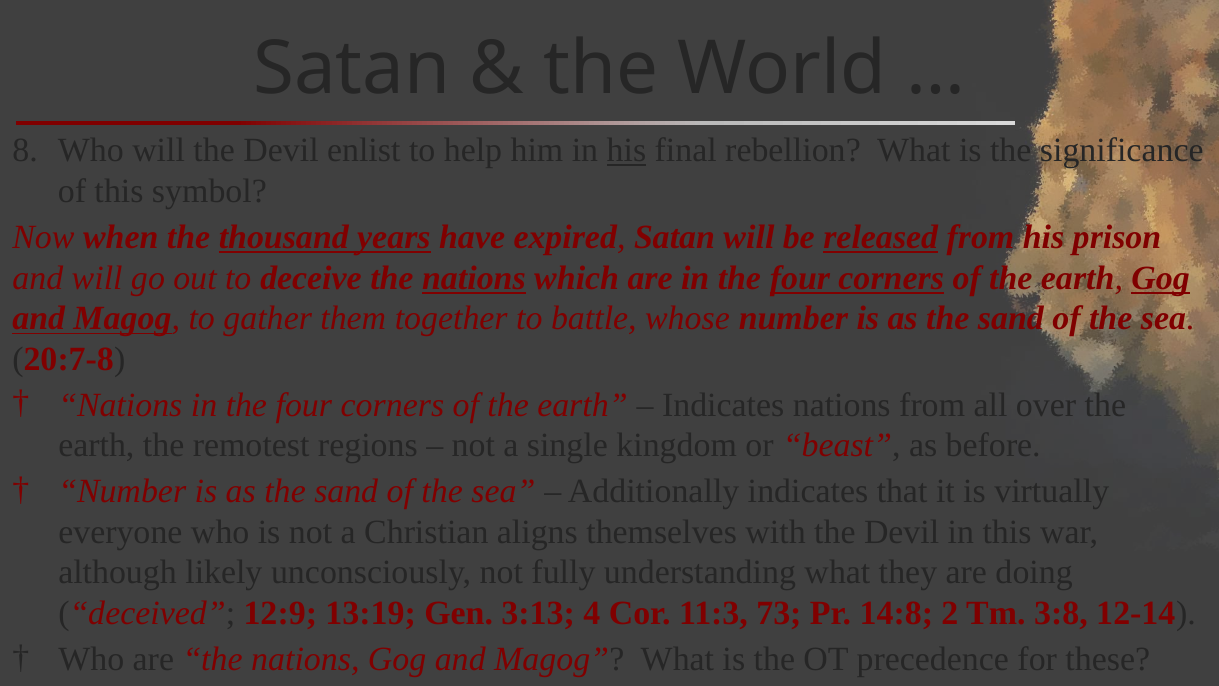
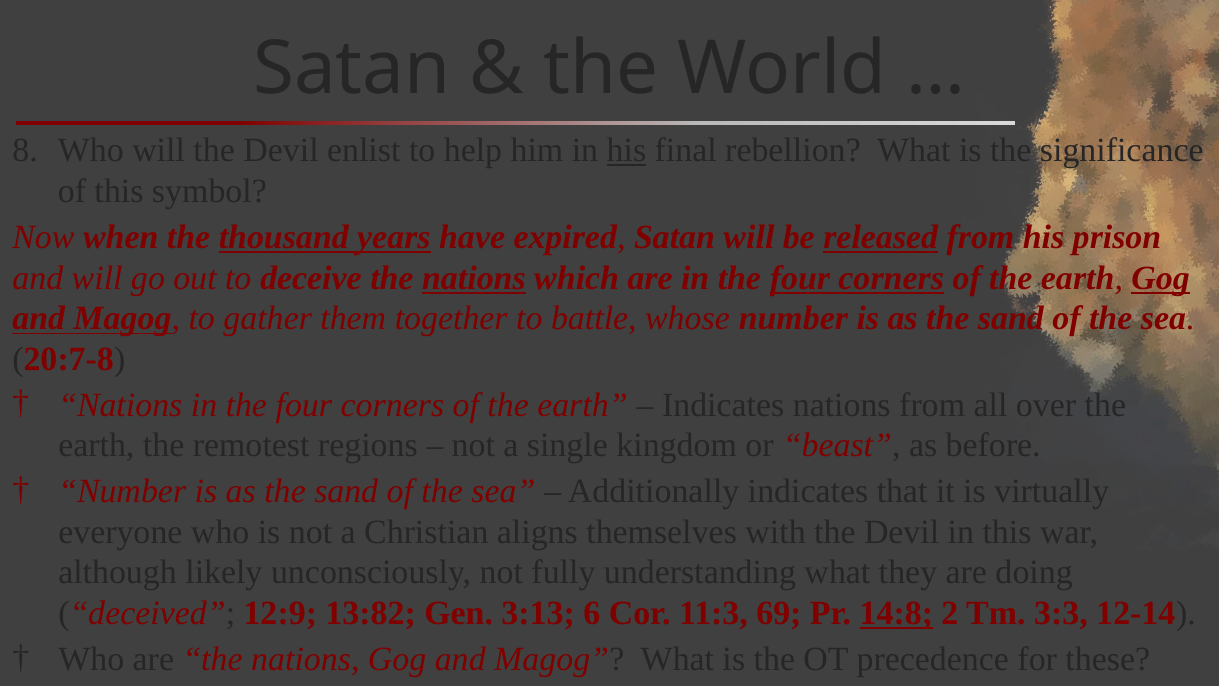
13:19: 13:19 -> 13:82
4: 4 -> 6
73: 73 -> 69
14:8 underline: none -> present
3:8: 3:8 -> 3:3
